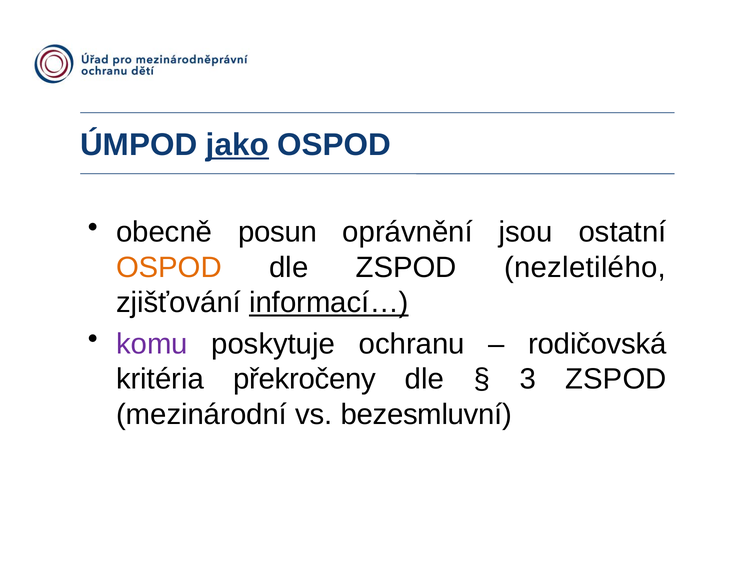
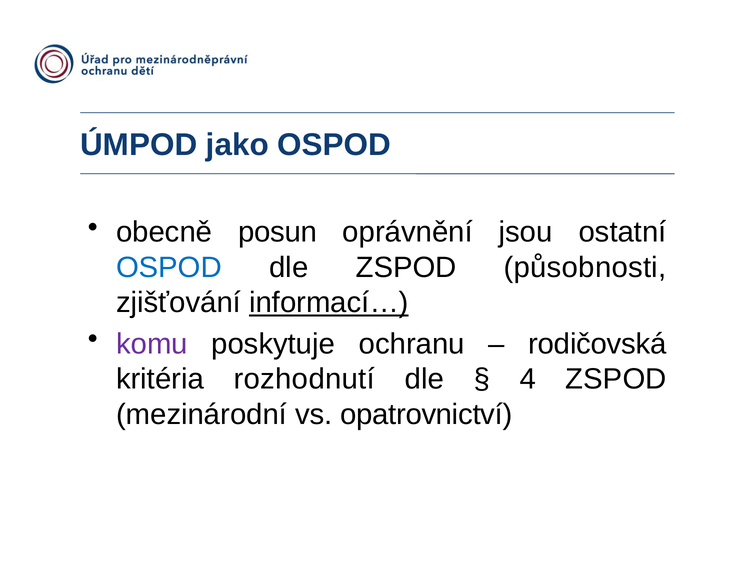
jako underline: present -> none
OSPOD at (169, 268) colour: orange -> blue
nezletilého: nezletilého -> působnosti
překročeny: překročeny -> rozhodnutí
3: 3 -> 4
bezesmluvní: bezesmluvní -> opatrovnictví
